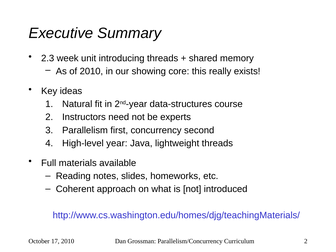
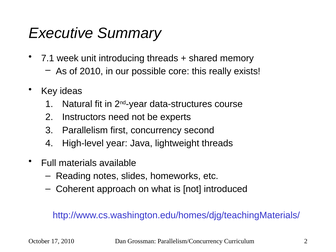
2.3: 2.3 -> 7.1
showing: showing -> possible
